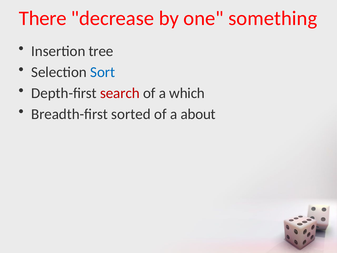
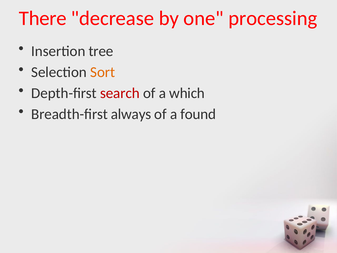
something: something -> processing
Sort colour: blue -> orange
sorted: sorted -> always
about: about -> found
